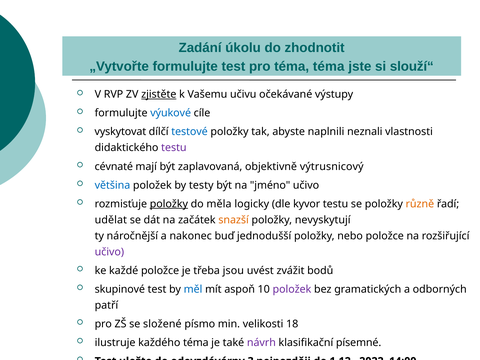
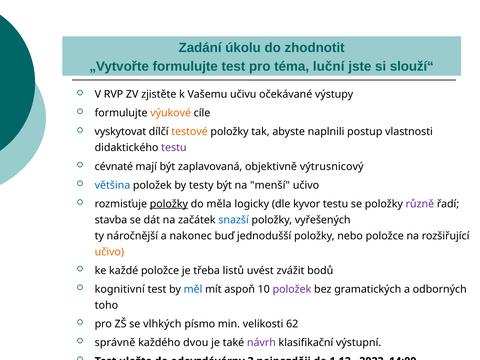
téma téma: téma -> luční
zjistěte underline: present -> none
výukové colour: blue -> orange
testové colour: blue -> orange
neznali: neznali -> postup
jméno: jméno -> menší
různě colour: orange -> purple
udělat: udělat -> stavba
snazší colour: orange -> blue
nevyskytují: nevyskytují -> vyřešených
učivo at (109, 252) colour: purple -> orange
jsou: jsou -> listů
skupinové: skupinové -> kognitivní
patří: patří -> toho
složené: složené -> vlhkých
18: 18 -> 62
ilustruje: ilustruje -> správně
každého téma: téma -> dvou
písemné: písemné -> výstupní
